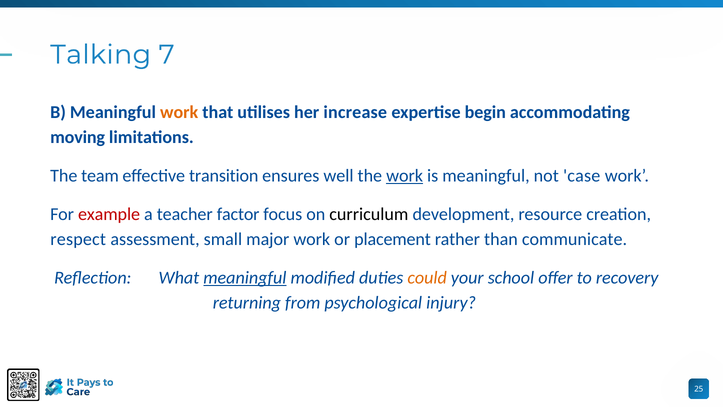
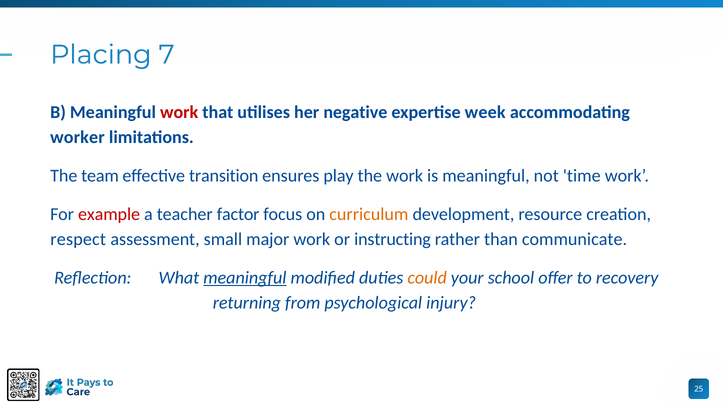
Talking: Talking -> Placing
work at (179, 112) colour: orange -> red
increase: increase -> negative
begin: begin -> week
moving: moving -> worker
well: well -> play
work at (405, 176) underline: present -> none
case: case -> time
curriculum colour: black -> orange
placement: placement -> instructing
